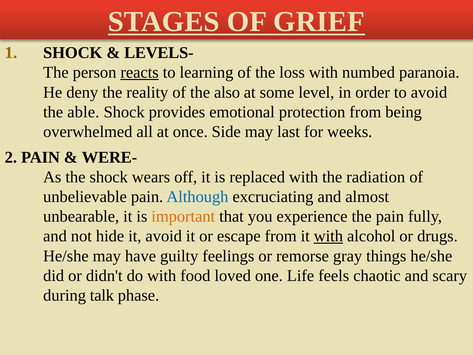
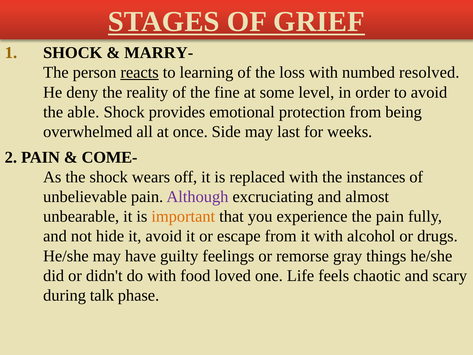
LEVELS-: LEVELS- -> MARRY-
paranoia: paranoia -> resolved
also: also -> fine
WERE-: WERE- -> COME-
radiation: radiation -> instances
Although colour: blue -> purple
with at (328, 236) underline: present -> none
